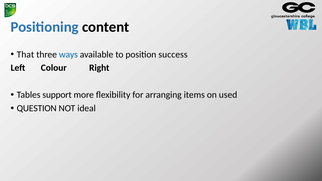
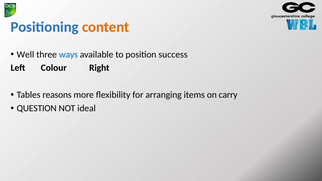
content colour: black -> orange
That: That -> Well
support: support -> reasons
used: used -> carry
